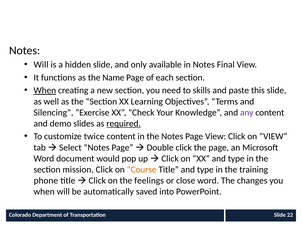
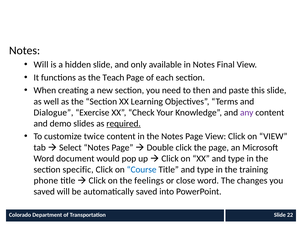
Name: Name -> Teach
When at (45, 91) underline: present -> none
skills: skills -> then
Silencing: Silencing -> Dialogue
mission: mission -> specific
Course colour: orange -> blue
when at (44, 192): when -> saved
